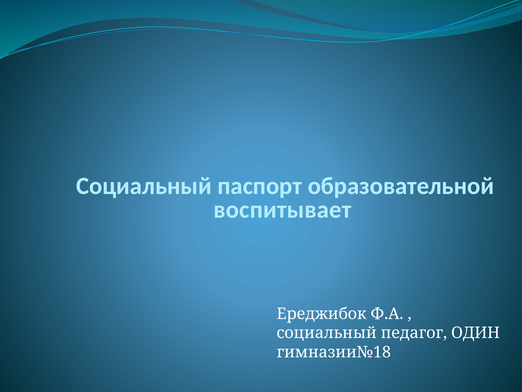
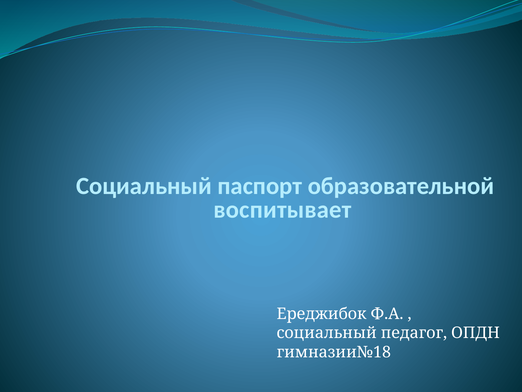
ОДИН: ОДИН -> ОПДН
